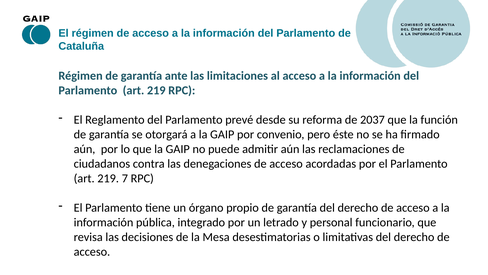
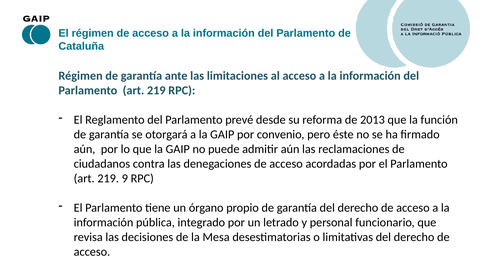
2037: 2037 -> 2013
7: 7 -> 9
